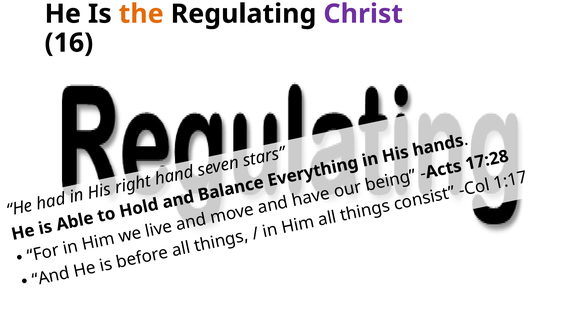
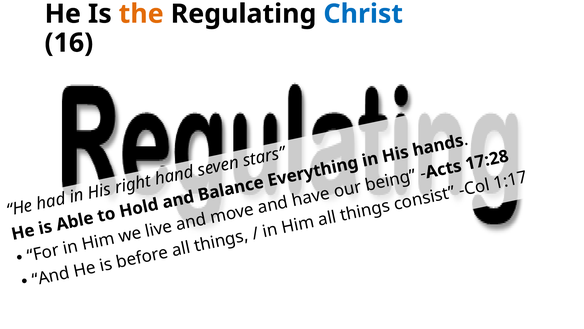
Christ colour: purple -> blue
